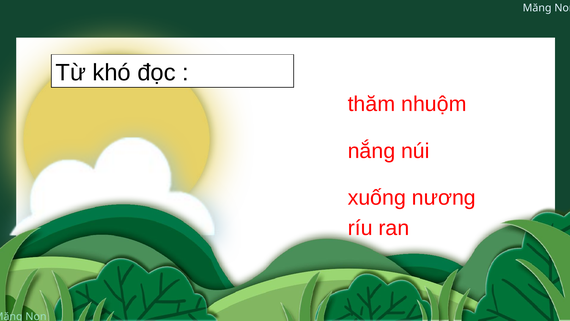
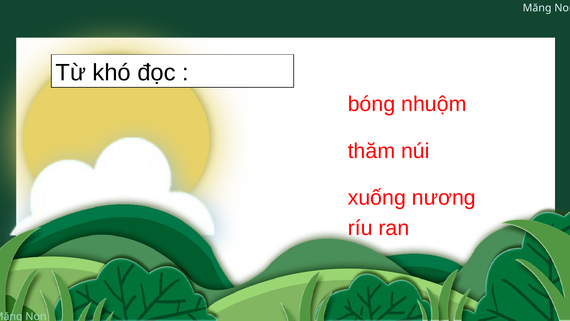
thăm: thăm -> bóng
nắng: nắng -> thăm
